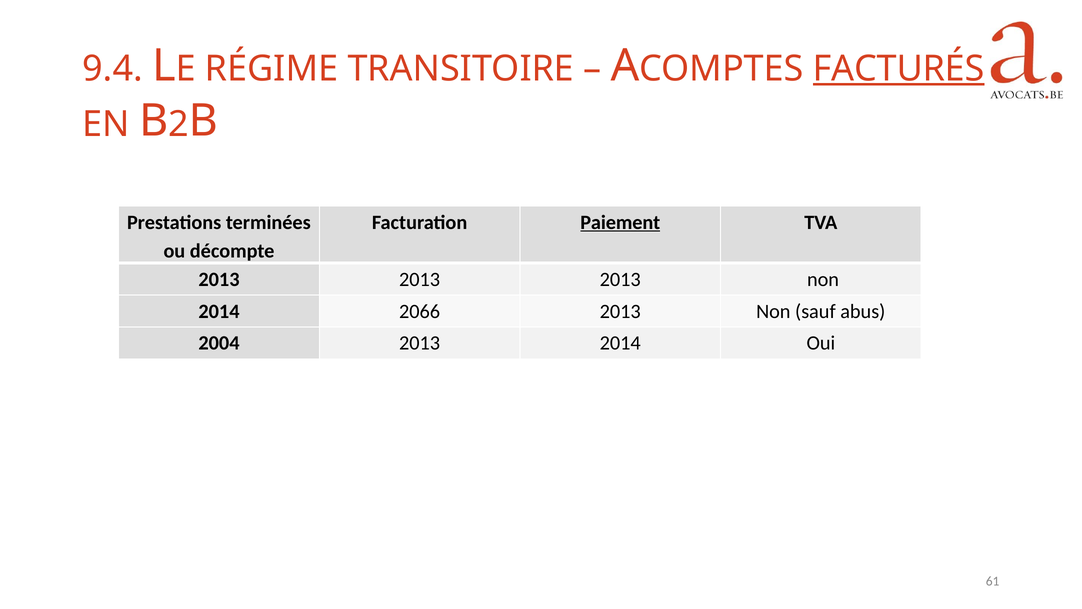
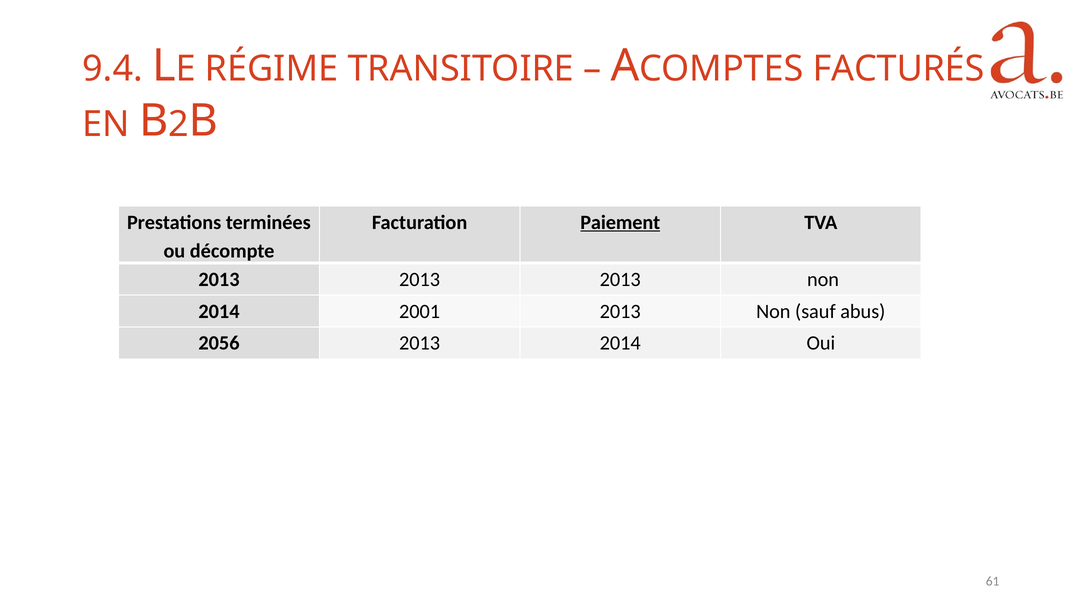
FACTURÉS underline: present -> none
2066: 2066 -> 2001
2004: 2004 -> 2056
